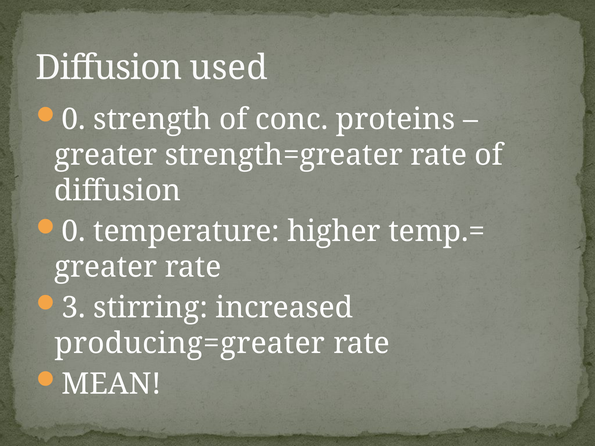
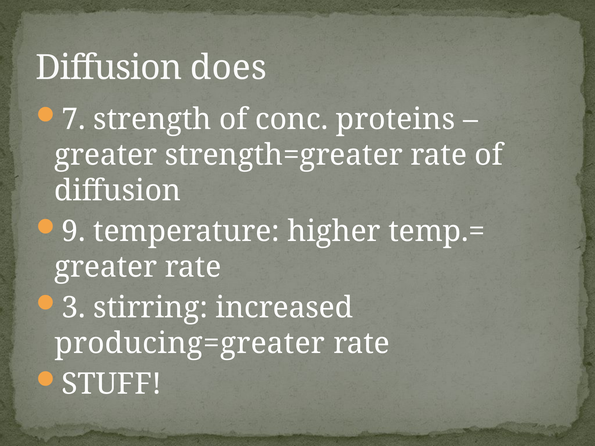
used: used -> does
0 at (74, 119): 0 -> 7
0 at (74, 232): 0 -> 9
MEAN: MEAN -> STUFF
